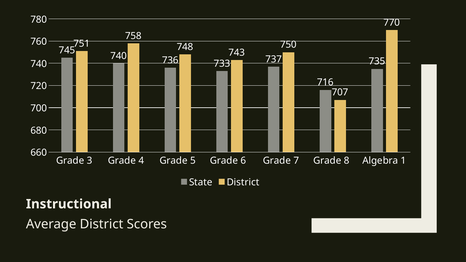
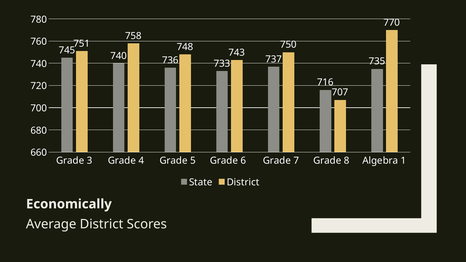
Instructional: Instructional -> Economically
